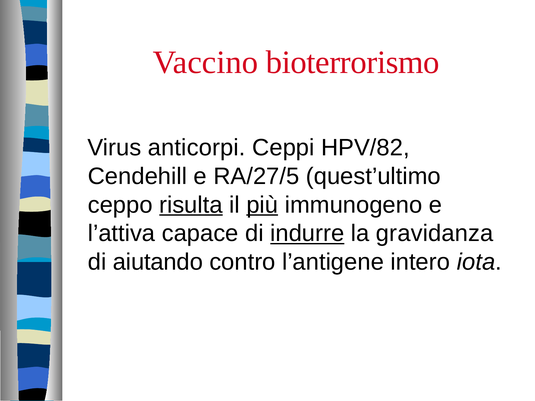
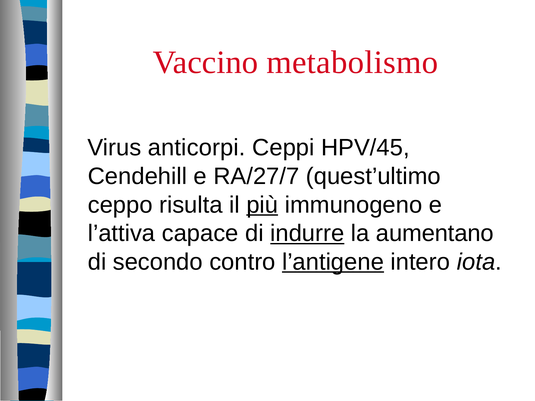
bioterrorismo: bioterrorismo -> metabolismo
HPV/82: HPV/82 -> HPV/45
RA/27/5: RA/27/5 -> RA/27/7
risulta underline: present -> none
gravidanza: gravidanza -> aumentano
aiutando: aiutando -> secondo
l’antigene underline: none -> present
